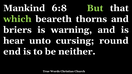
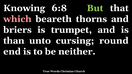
Mankind: Mankind -> Knowing
which colour: light green -> pink
warning: warning -> trumpet
hear: hear -> than
